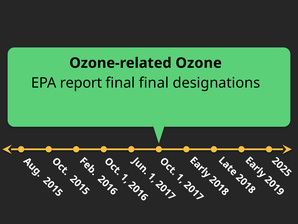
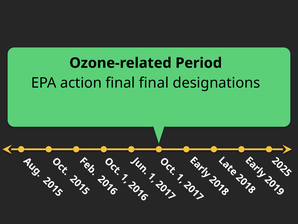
Ozone: Ozone -> Period
report: report -> action
